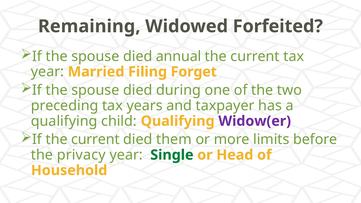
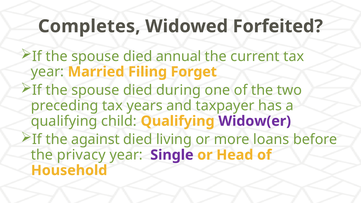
Remaining: Remaining -> Completes
If the current: current -> against
them: them -> living
limits: limits -> loans
Single colour: green -> purple
